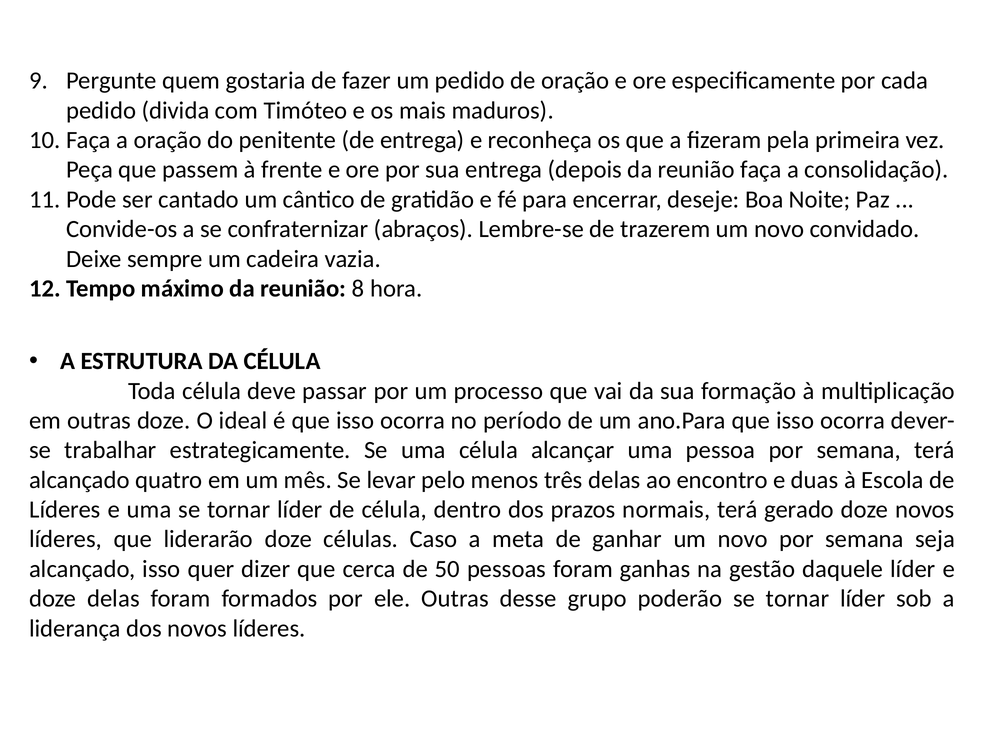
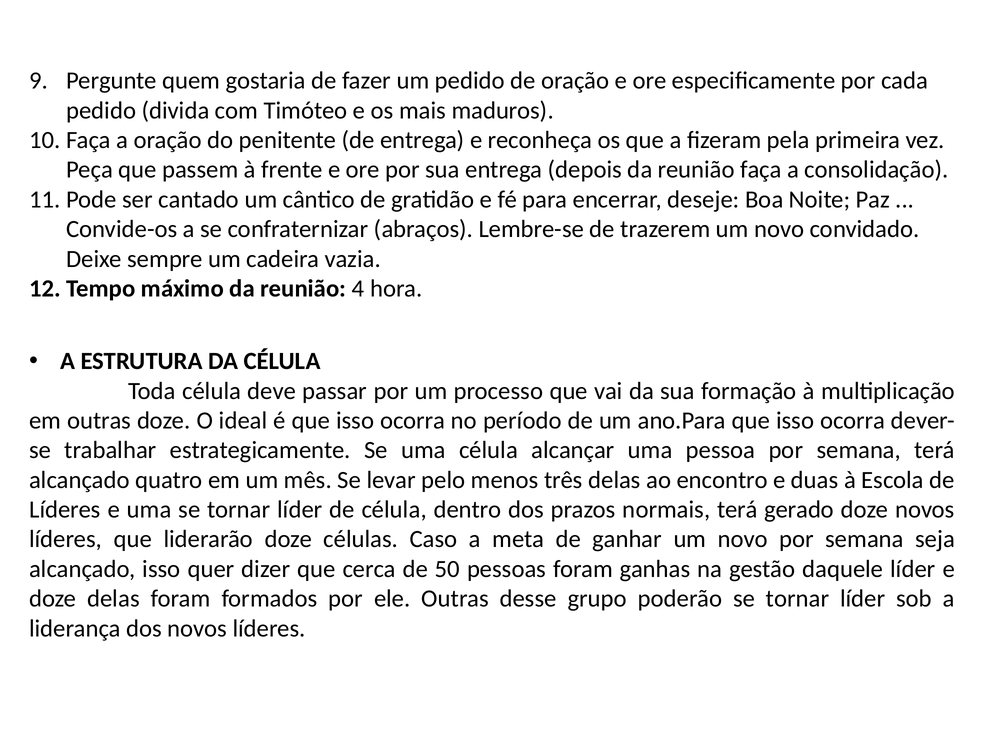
8: 8 -> 4
